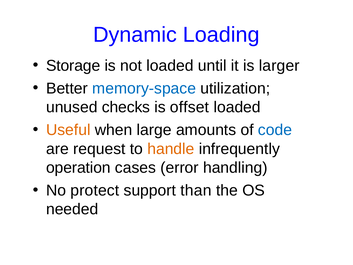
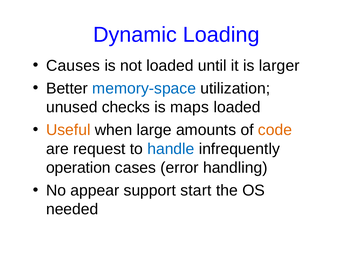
Storage: Storage -> Causes
offset: offset -> maps
code colour: blue -> orange
handle colour: orange -> blue
protect: protect -> appear
than: than -> start
